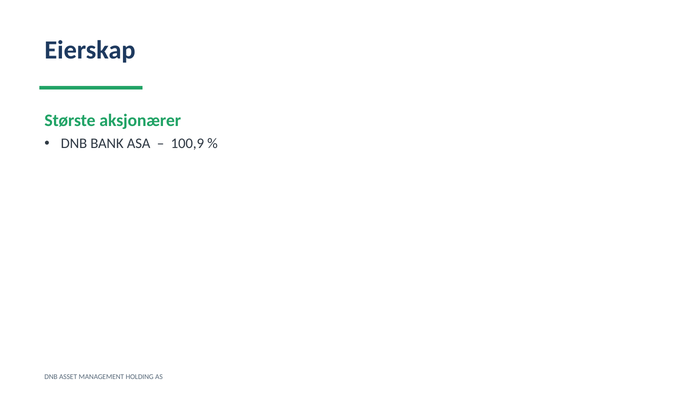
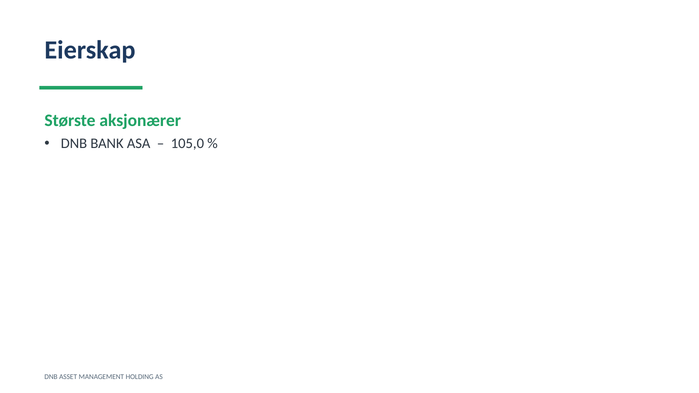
100,9: 100,9 -> 105,0
